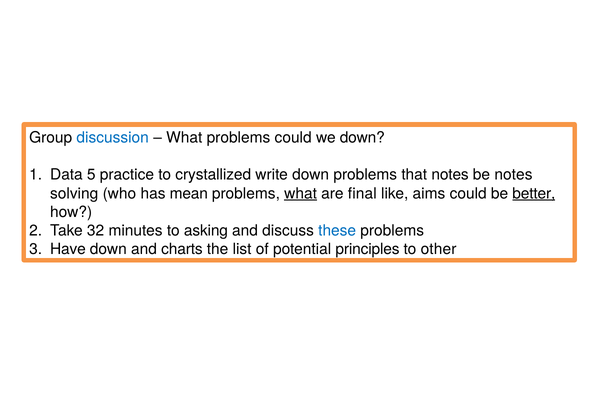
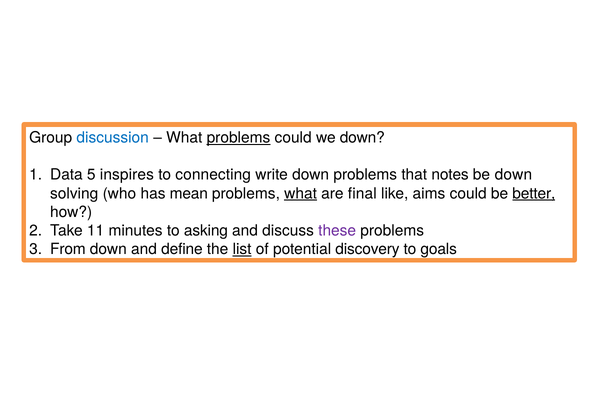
problems at (238, 138) underline: none -> present
practice: practice -> inspires
crystallized: crystallized -> connecting
be notes: notes -> down
32: 32 -> 11
these colour: blue -> purple
Have: Have -> From
charts: charts -> define
list underline: none -> present
principles: principles -> discovery
other: other -> goals
